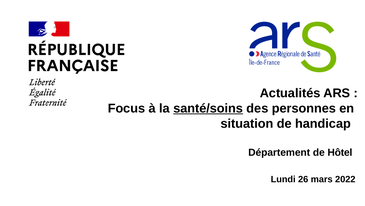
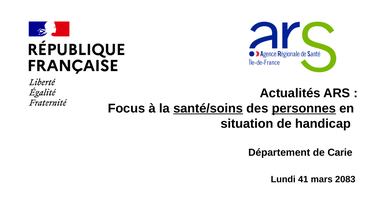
personnes underline: none -> present
Hôtel: Hôtel -> Carie
26: 26 -> 41
2022: 2022 -> 2083
